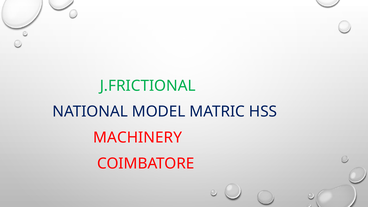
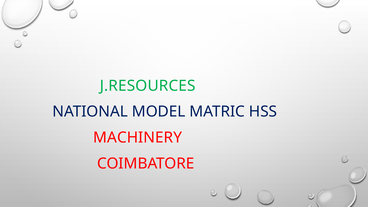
J.FRICTIONAL: J.FRICTIONAL -> J.RESOURCES
